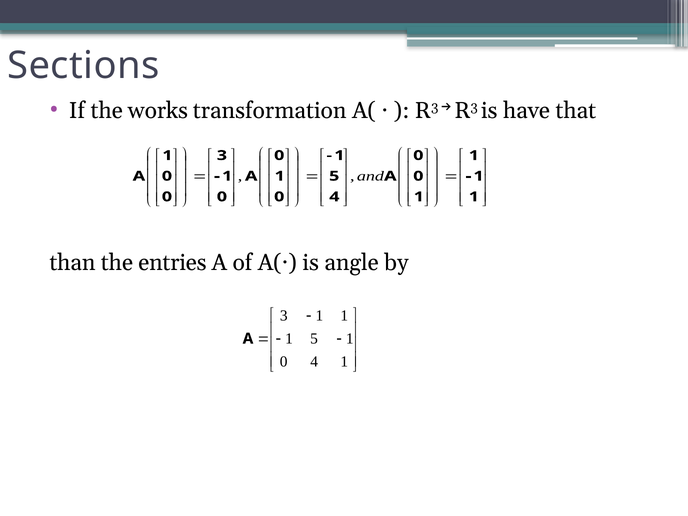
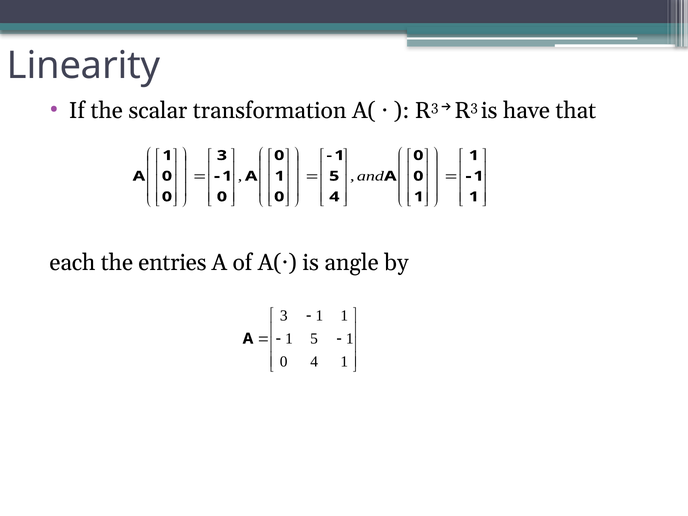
Sections: Sections -> Linearity
works: works -> scalar
than: than -> each
